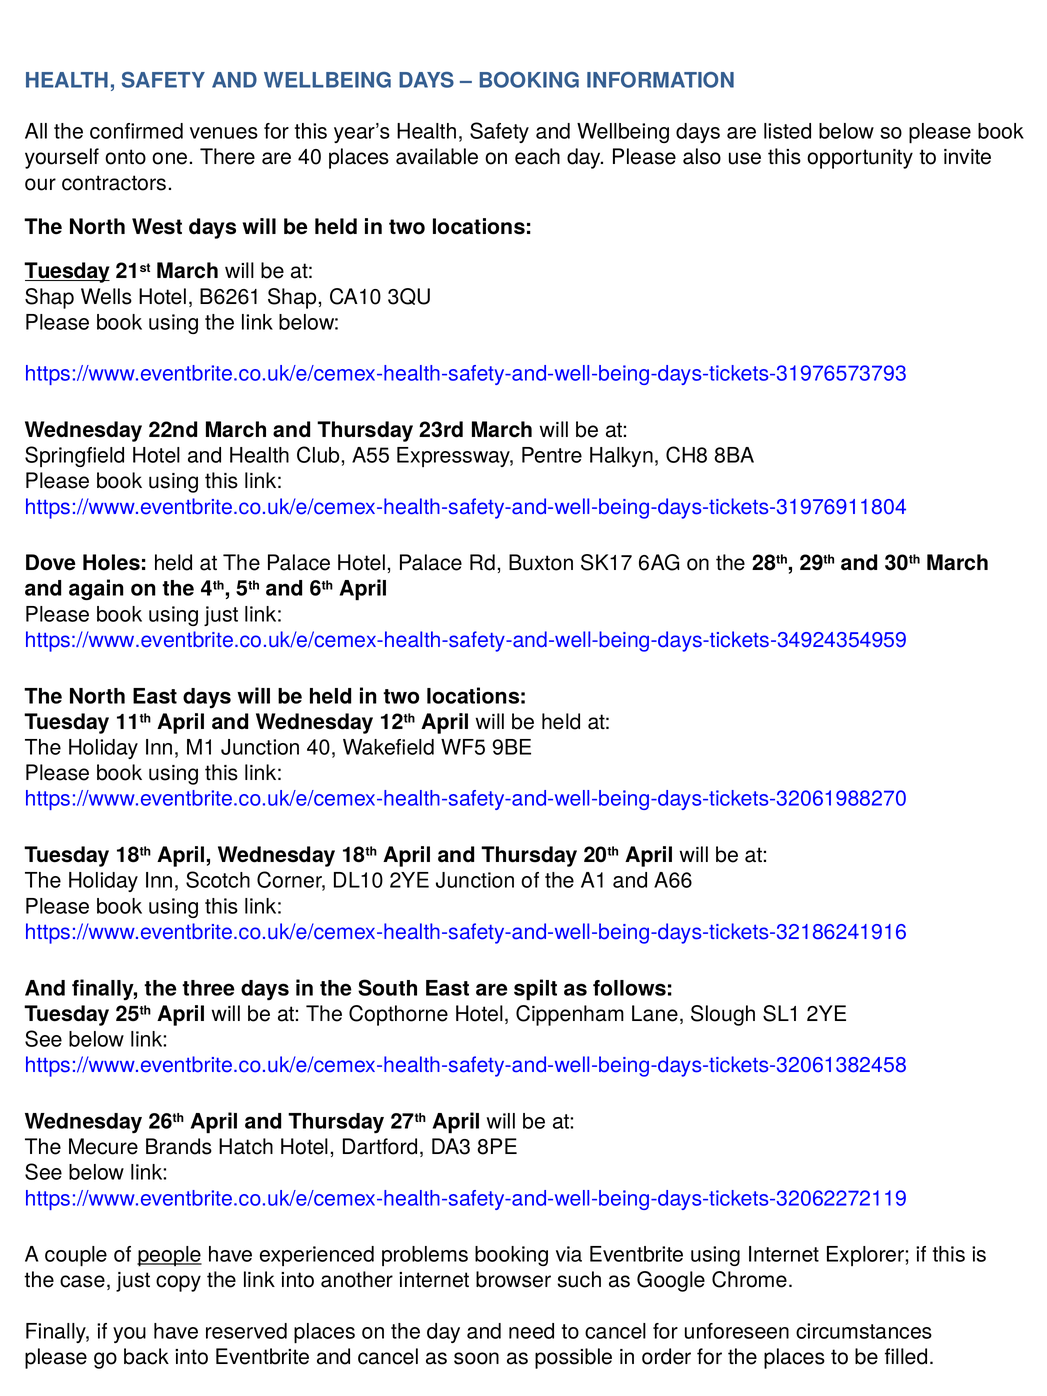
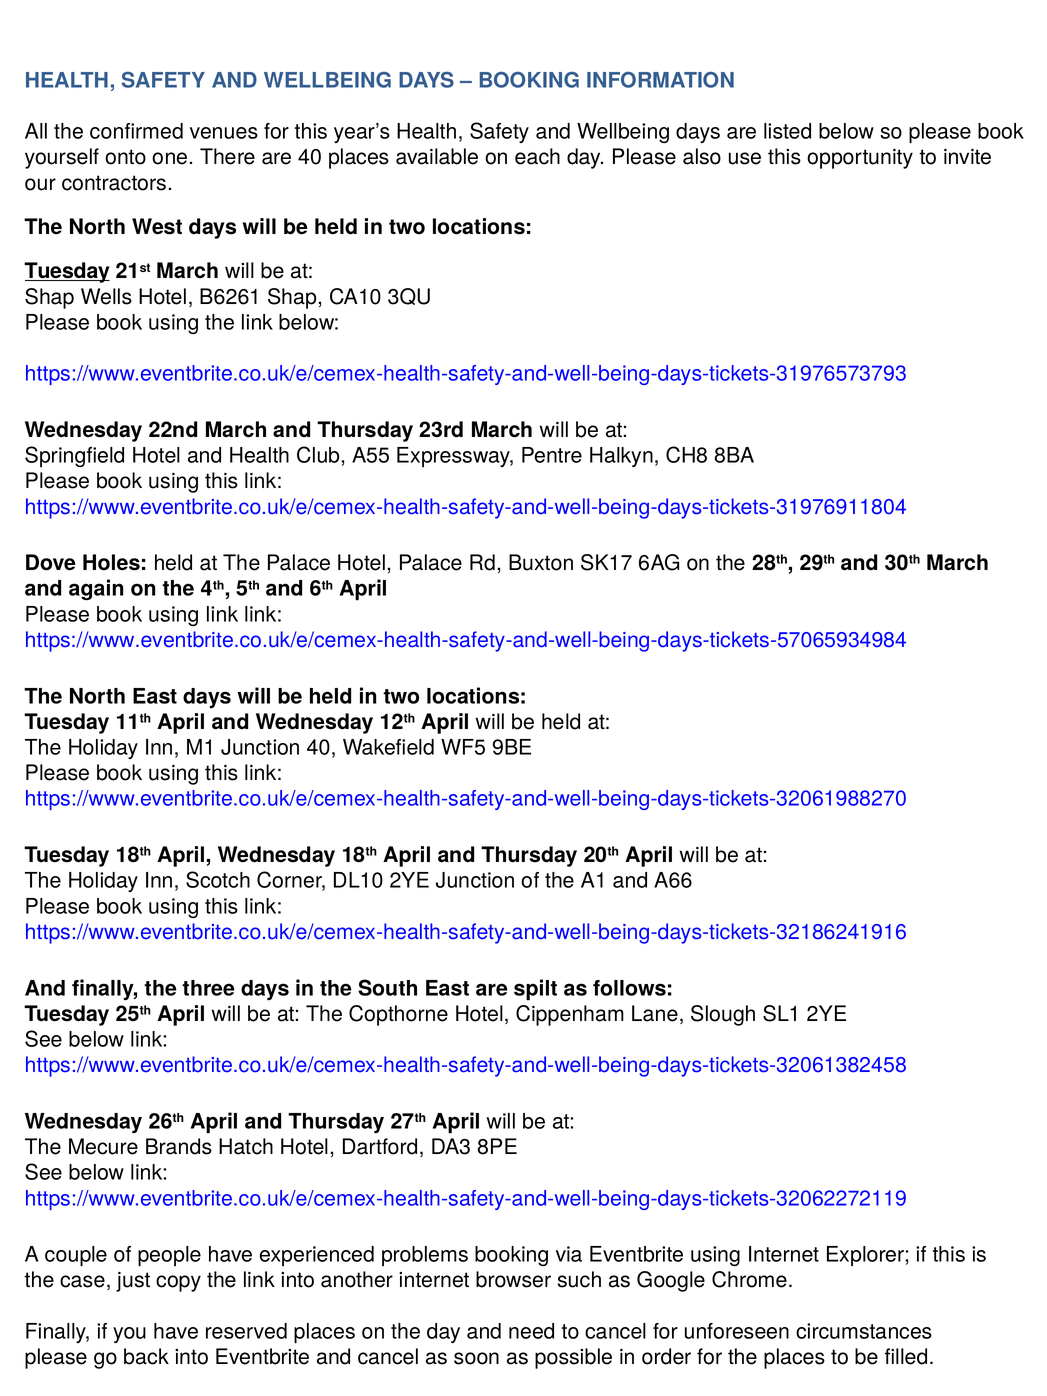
using just: just -> link
https://www.eventbrite.co.uk/e/cemex-health-safety-and-well-being-days-tickets-34924354959: https://www.eventbrite.co.uk/e/cemex-health-safety-and-well-being-days-tickets-34924354959 -> https://www.eventbrite.co.uk/e/cemex-health-safety-and-well-being-days-tickets-57065934984
people underline: present -> none
